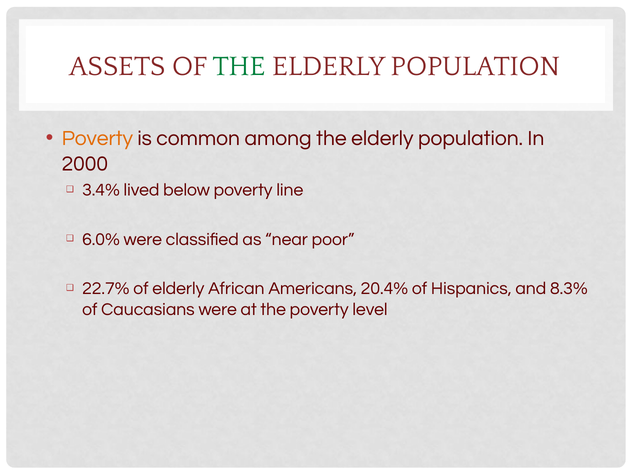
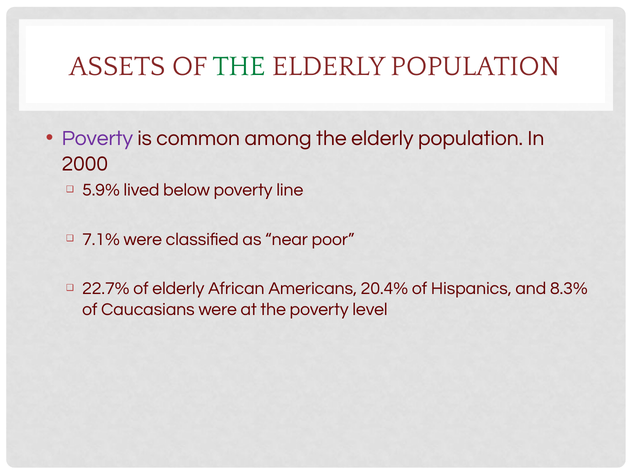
Poverty at (97, 138) colour: orange -> purple
3.4%: 3.4% -> 5.9%
6.0%: 6.0% -> 7.1%
